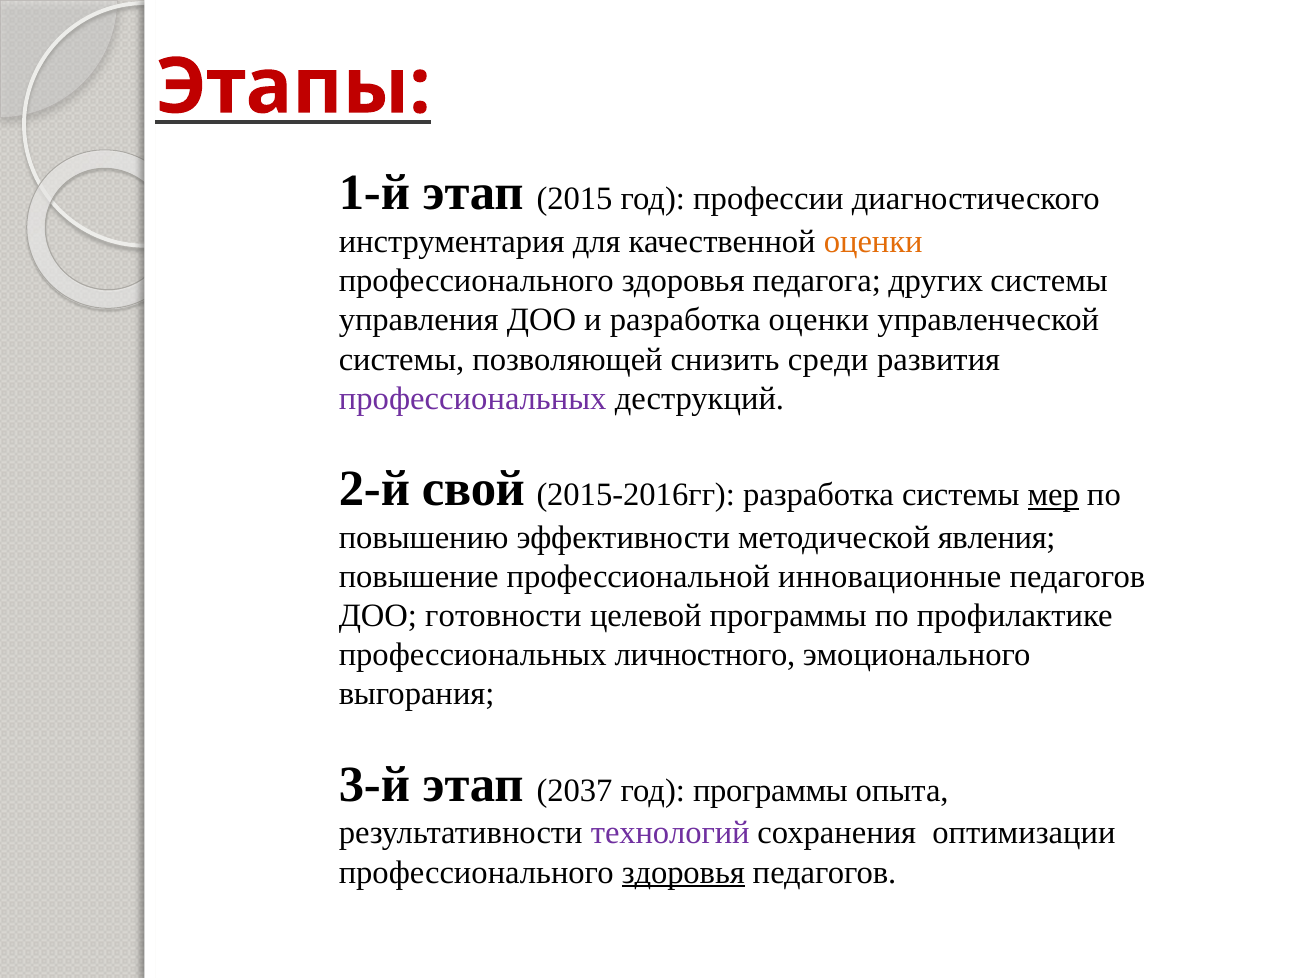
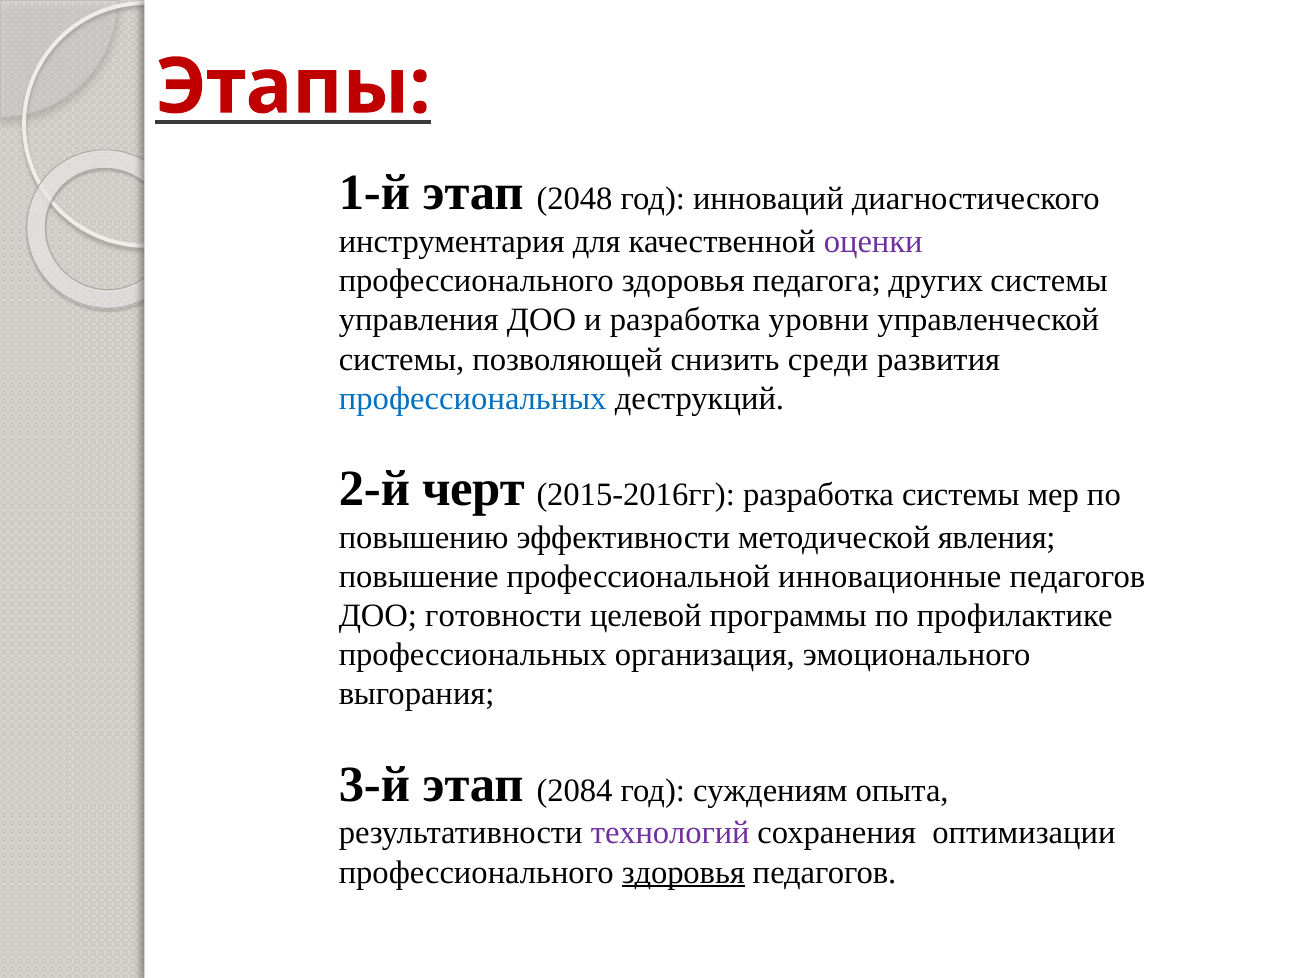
2015: 2015 -> 2048
профессии: профессии -> инноваций
оценки at (873, 242) colour: orange -> purple
разработка оценки: оценки -> уровни
профессиональных at (473, 398) colour: purple -> blue
свой: свой -> черт
мер underline: present -> none
личностного: личностного -> организация
2037: 2037 -> 2084
год программы: программы -> суждениям
